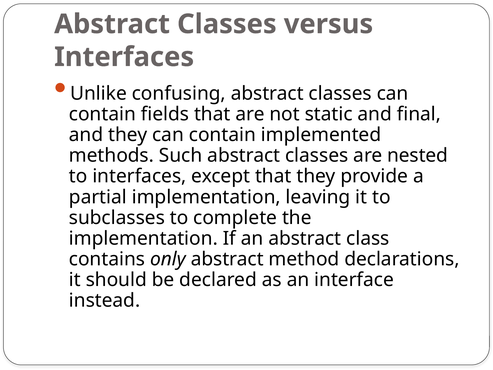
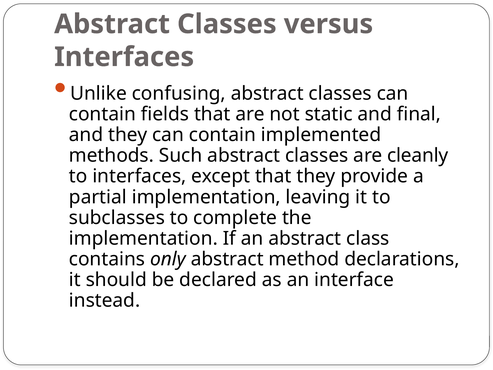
nested: nested -> cleanly
